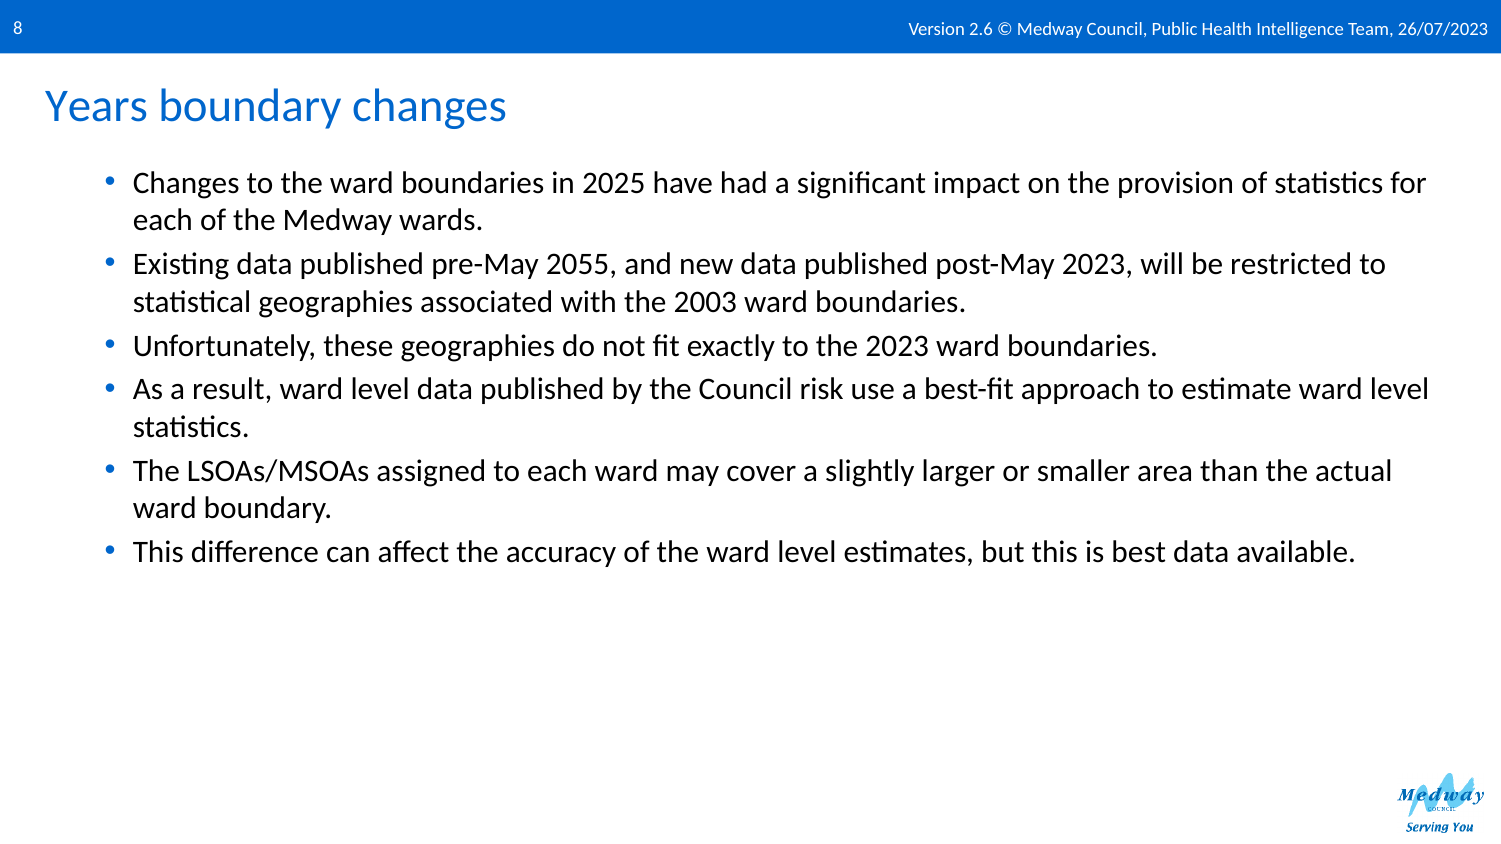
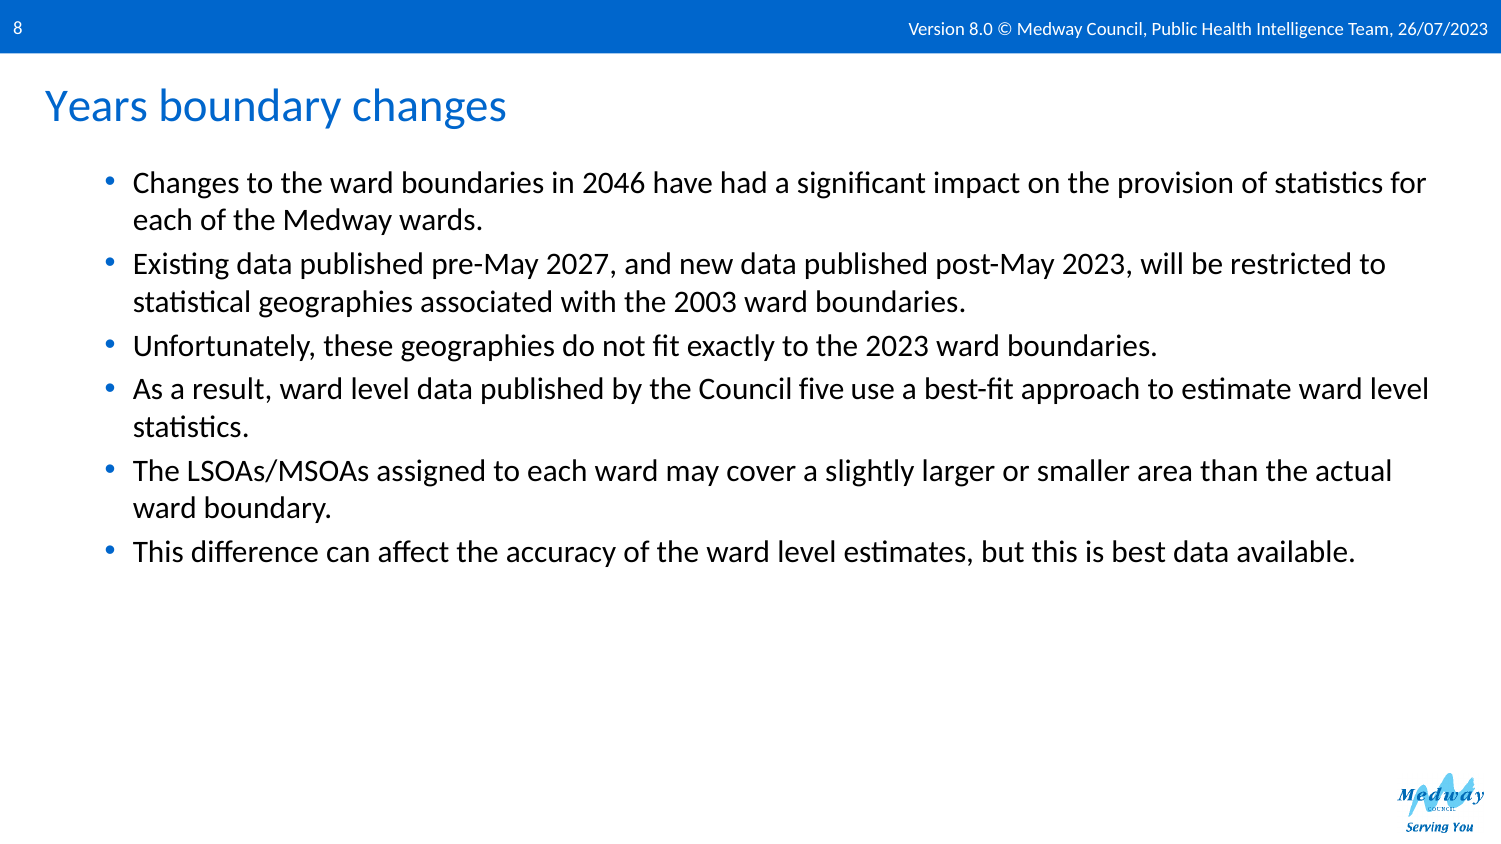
2.6: 2.6 -> 8.0
2025: 2025 -> 2046
2055: 2055 -> 2027
risk: risk -> five
